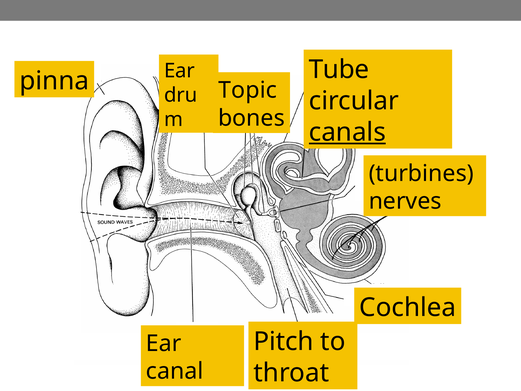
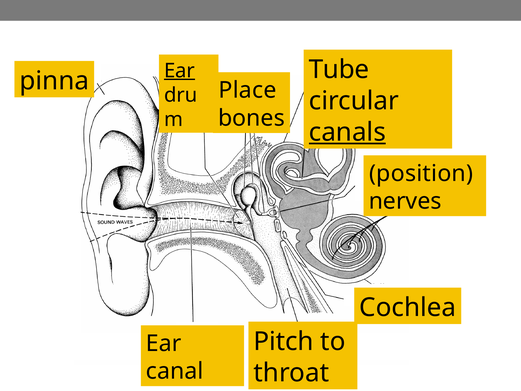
Ear at (180, 71) underline: none -> present
Topic: Topic -> Place
turbines: turbines -> position
